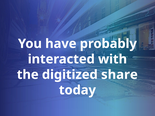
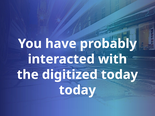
digitized share: share -> today
